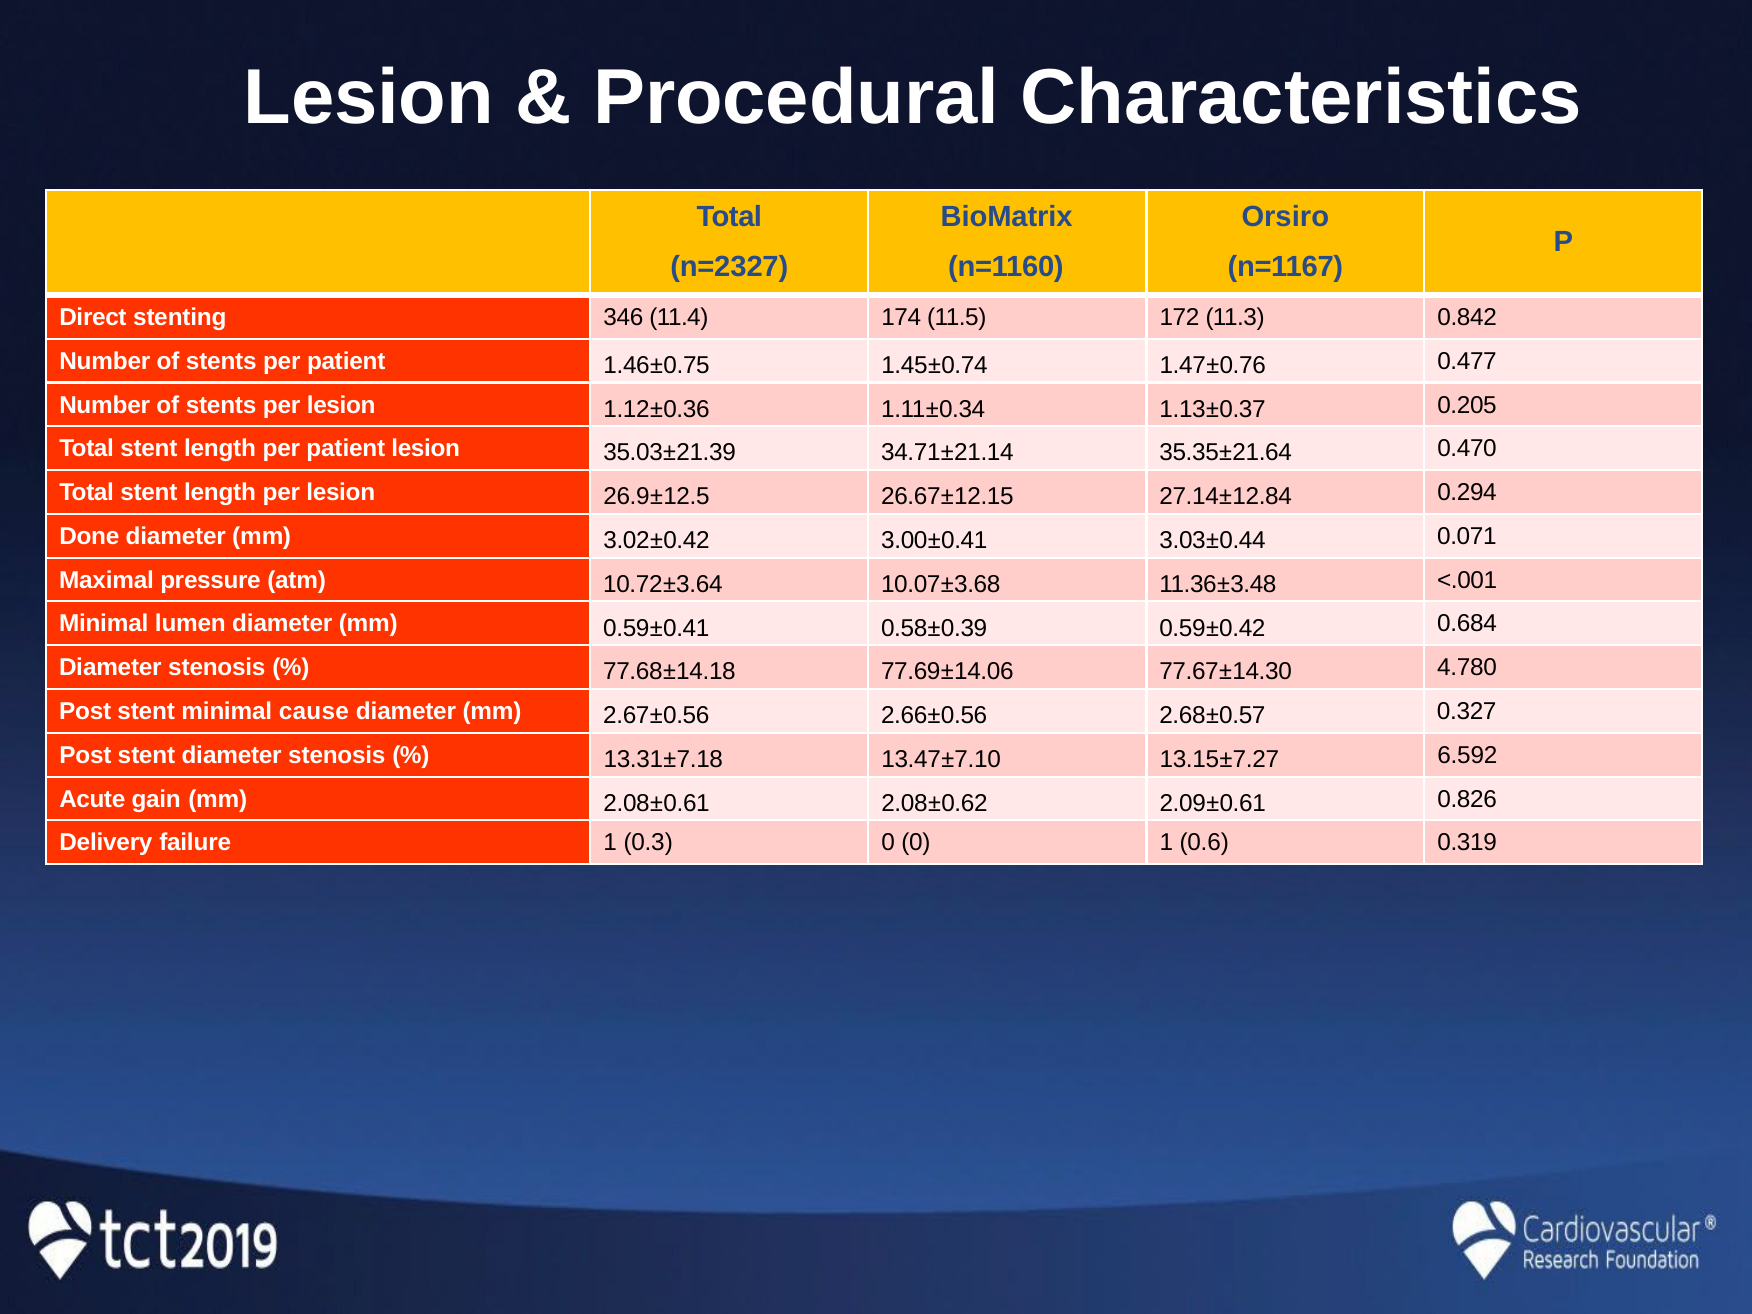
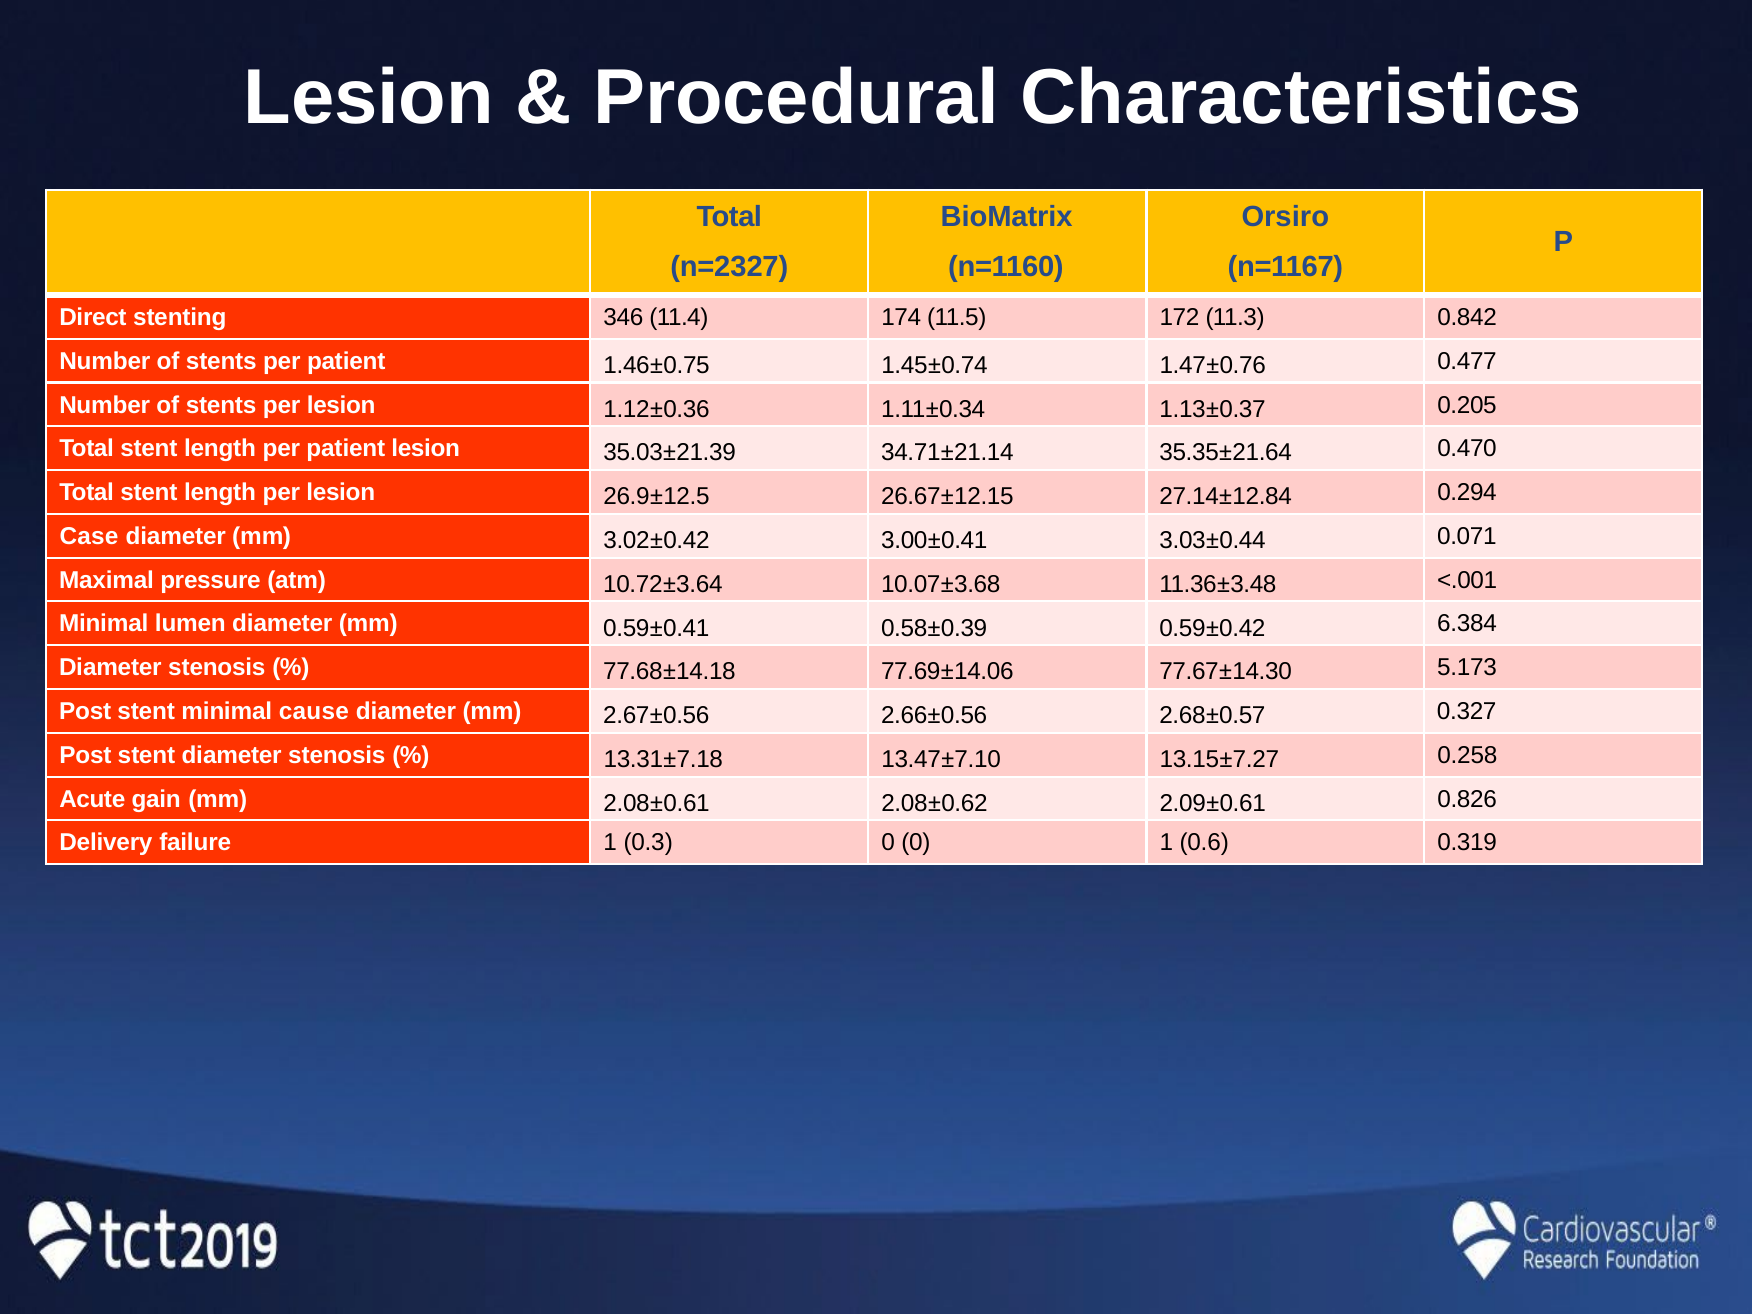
Done: Done -> Case
0.684: 0.684 -> 6.384
4.780: 4.780 -> 5.173
6.592: 6.592 -> 0.258
